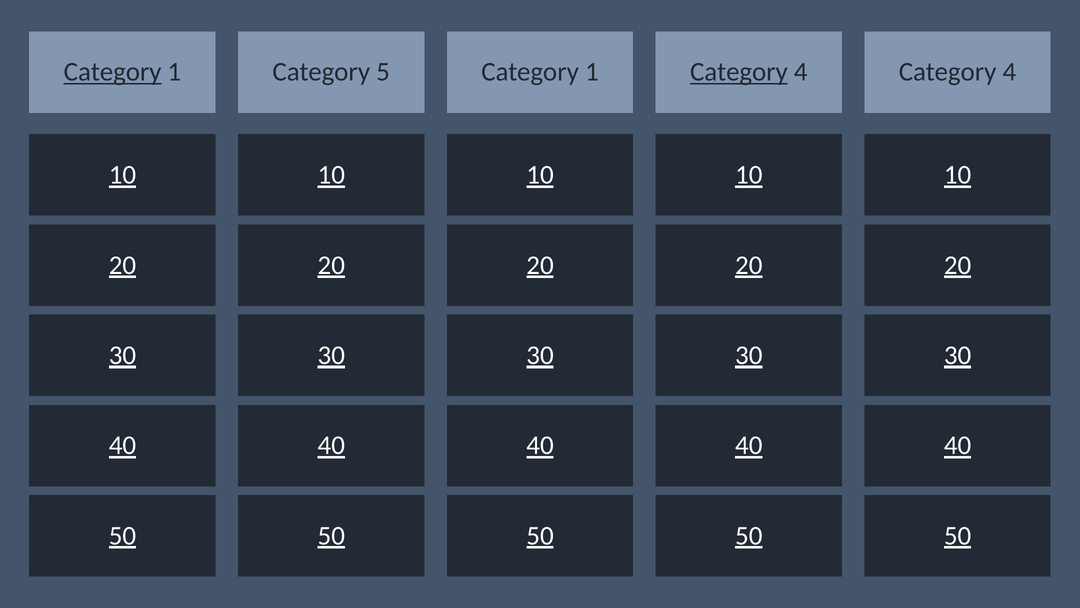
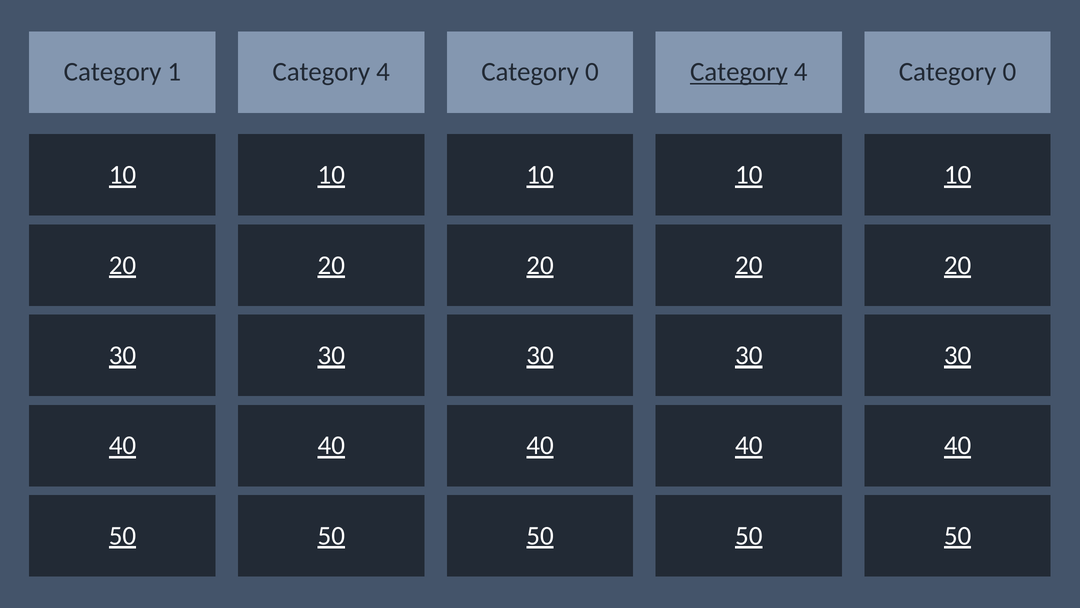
Category at (113, 72) underline: present -> none
5 at (383, 72): 5 -> 4
1 at (592, 72): 1 -> 0
4 at (1009, 72): 4 -> 0
